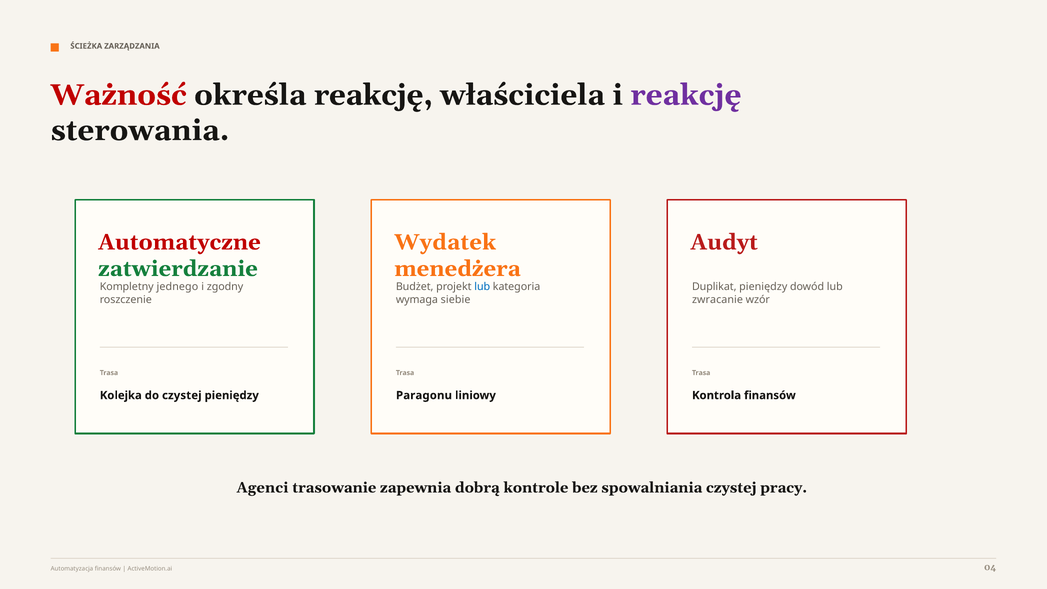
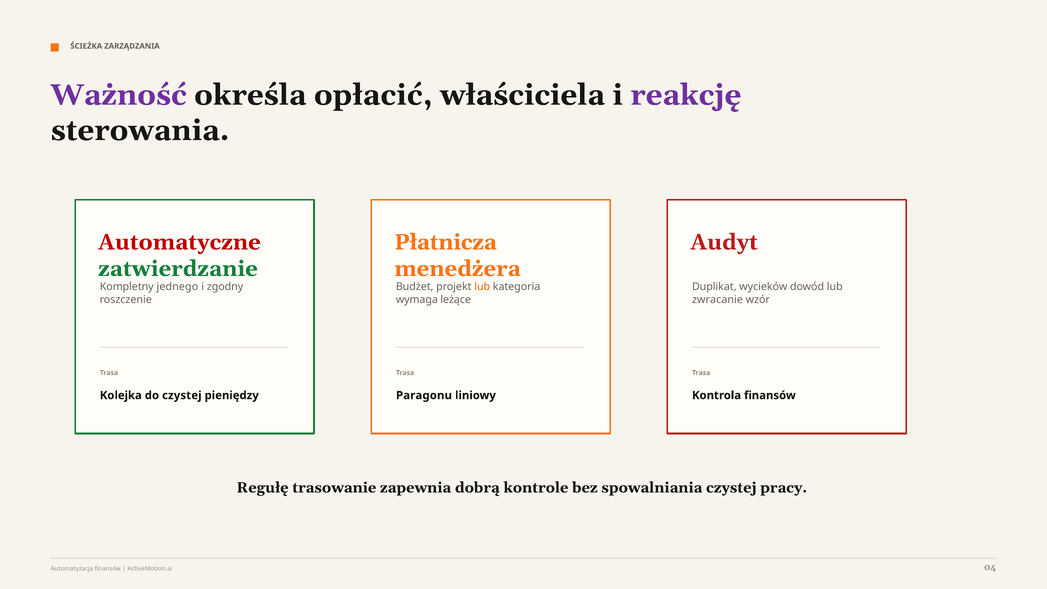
Ważność colour: red -> purple
określa reakcję: reakcję -> opłacić
Wydatek: Wydatek -> Płatnicza
lub at (482, 287) colour: blue -> orange
Duplikat pieniędzy: pieniędzy -> wycieków
siebie: siebie -> leżące
Agenci: Agenci -> Regułę
